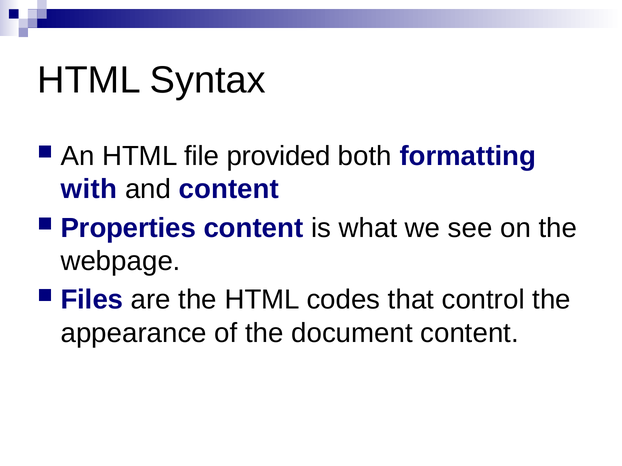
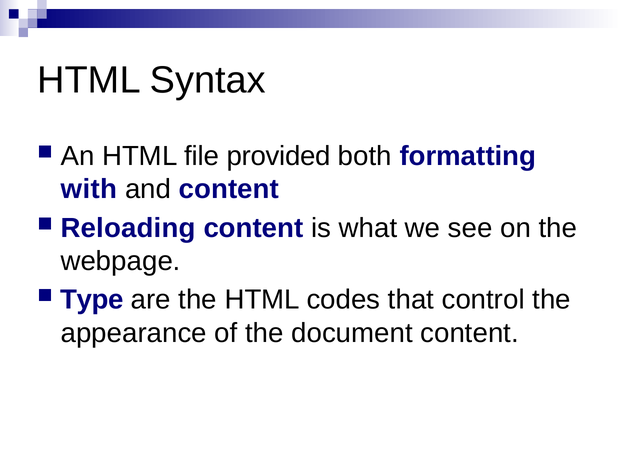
Properties: Properties -> Reloading
Files: Files -> Type
